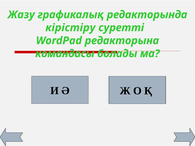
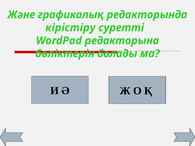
Жазу: Жазу -> Және
командасы: командасы -> бөліктерін
